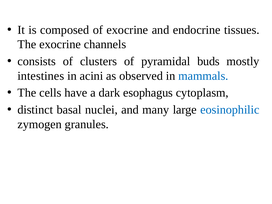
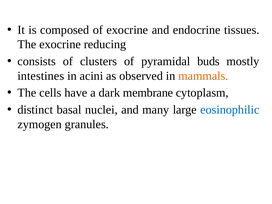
channels: channels -> reducing
mammals colour: blue -> orange
esophagus: esophagus -> membrane
